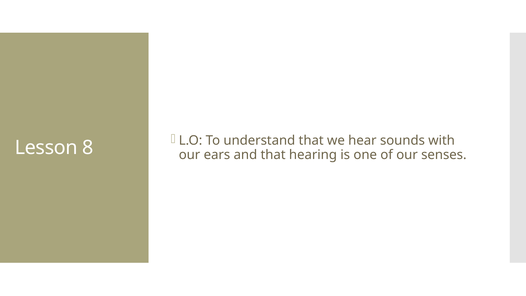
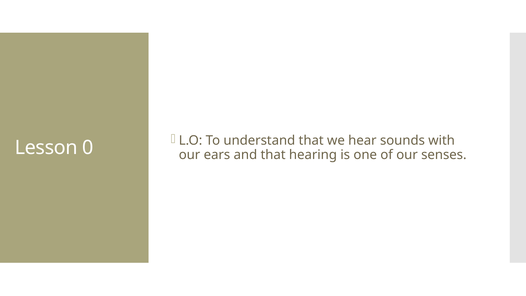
8: 8 -> 0
